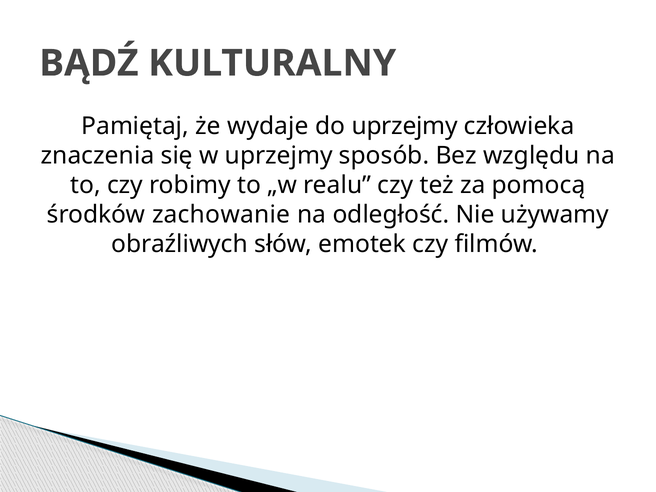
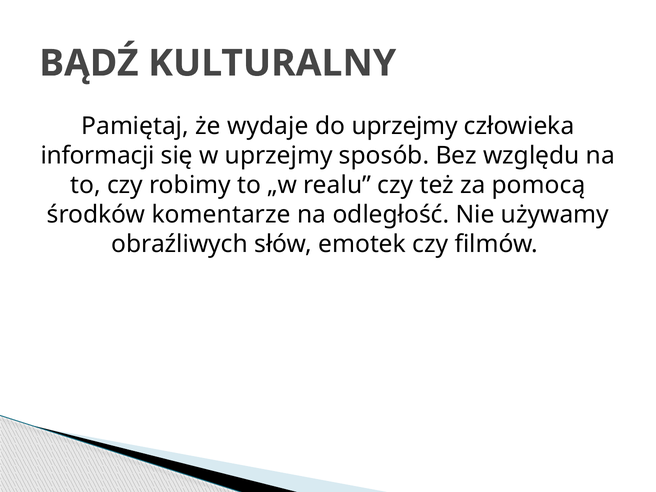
znaczenia: znaczenia -> informacji
zachowanie: zachowanie -> komentarze
